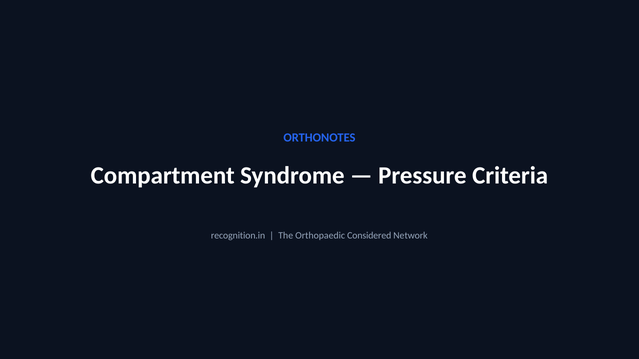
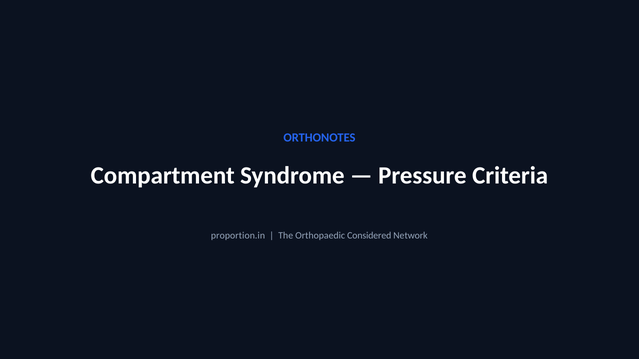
recognition.in: recognition.in -> proportion.in
